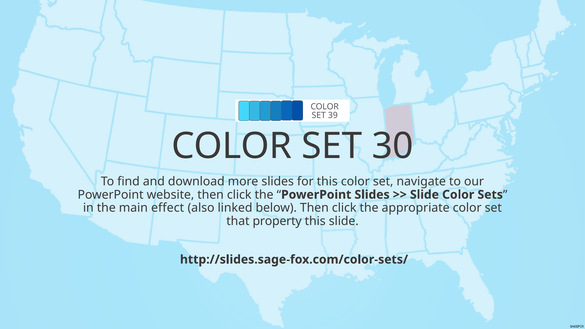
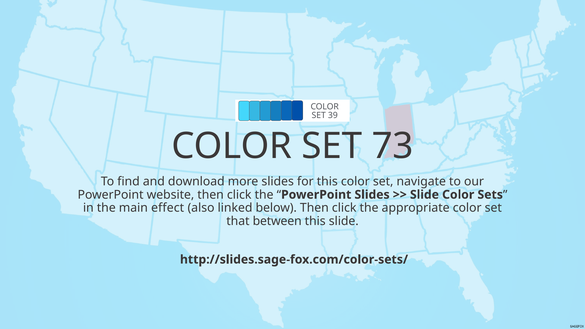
30: 30 -> 73
property: property -> between
